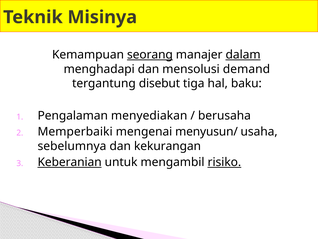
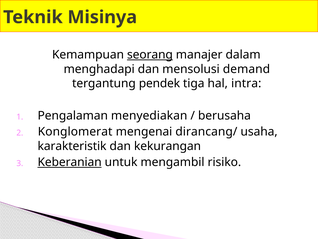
dalam underline: present -> none
disebut: disebut -> pendek
baku: baku -> intra
Memperbaiki: Memperbaiki -> Konglomerat
menyusun/: menyusun/ -> dirancang/
sebelumnya: sebelumnya -> karakteristik
risiko underline: present -> none
